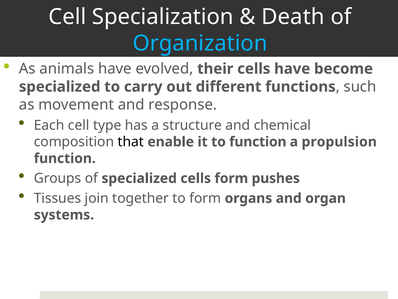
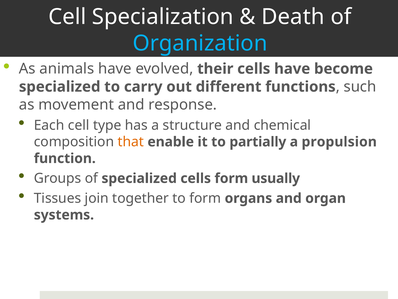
that colour: black -> orange
to function: function -> partially
pushes: pushes -> usually
